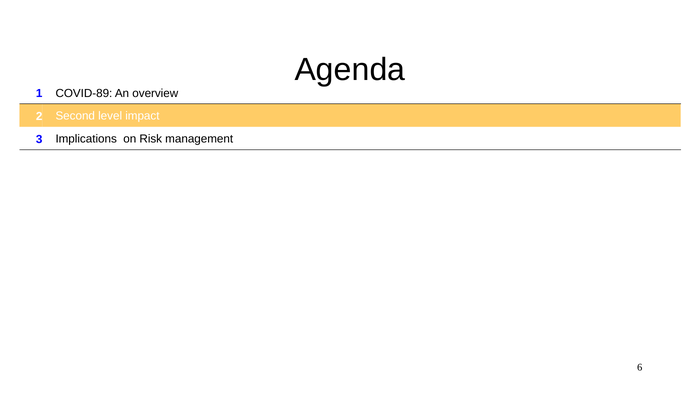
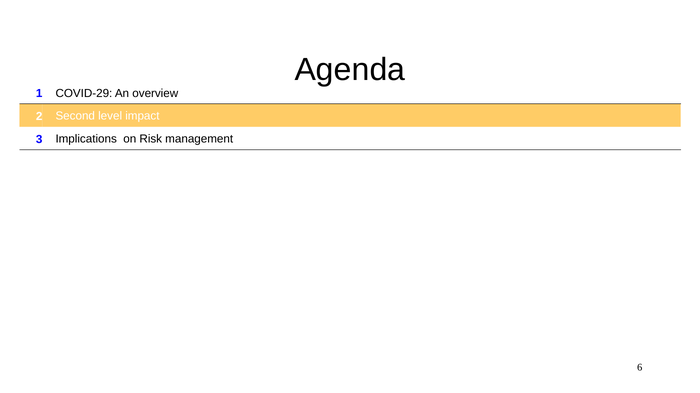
COVID-89: COVID-89 -> COVID-29
